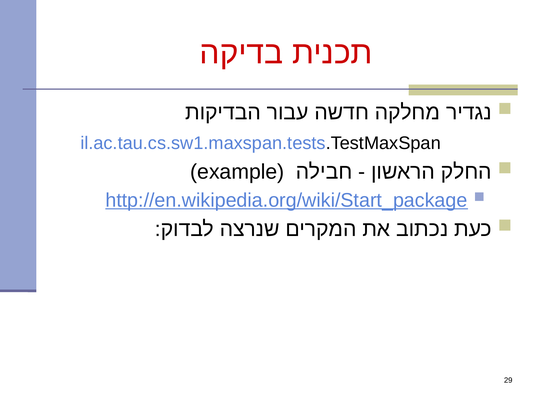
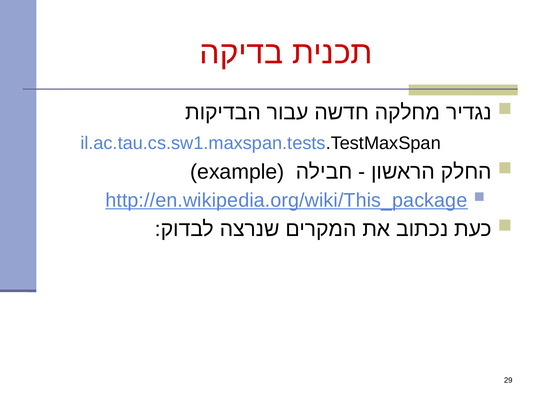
http://en.wikipedia.org/wiki/Start_package: http://en.wikipedia.org/wiki/Start_package -> http://en.wikipedia.org/wiki/This_package
